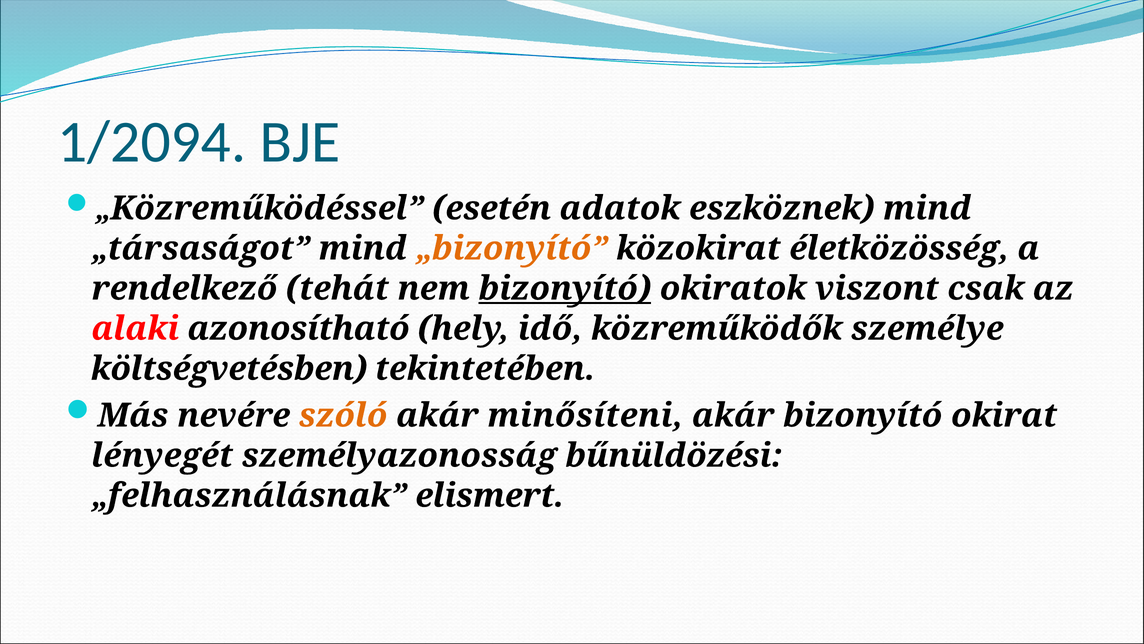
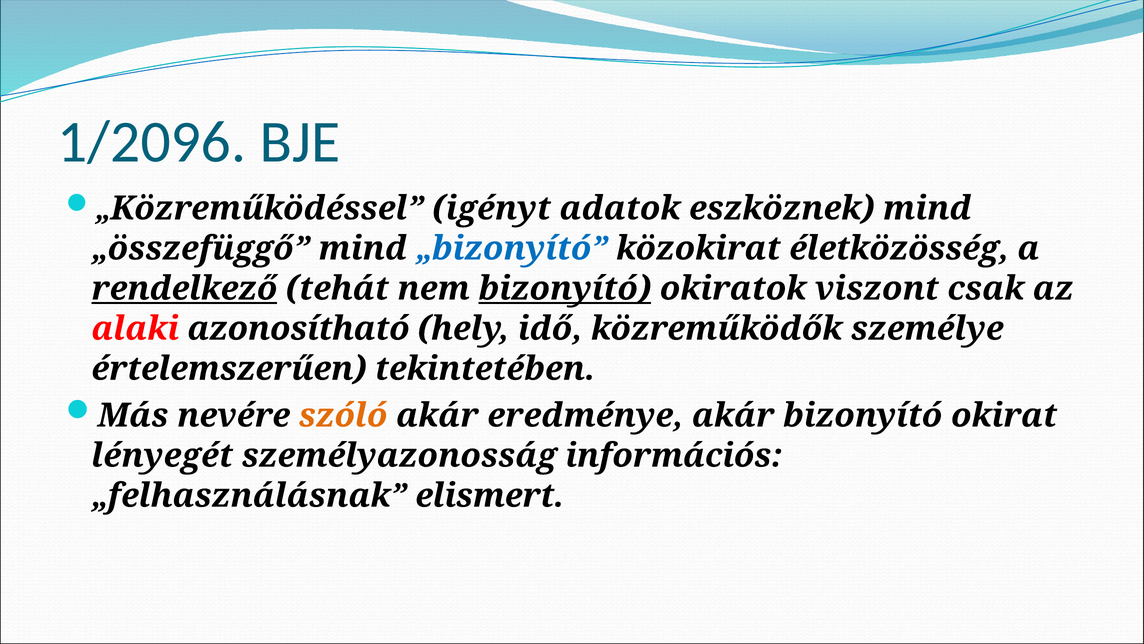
1/2094: 1/2094 -> 1/2096
esetén: esetén -> igényt
„társaságot: „társaságot -> „összefüggő
„bizonyító colour: orange -> blue
rendelkező underline: none -> present
költségvetésben: költségvetésben -> értelemszerűen
minősíteni: minősíteni -> eredménye
bűnüldözési: bűnüldözési -> információs
